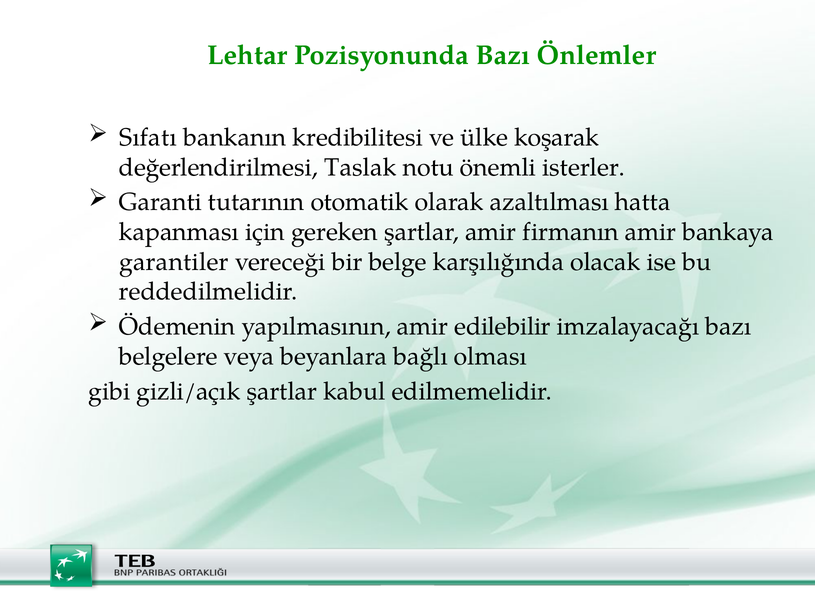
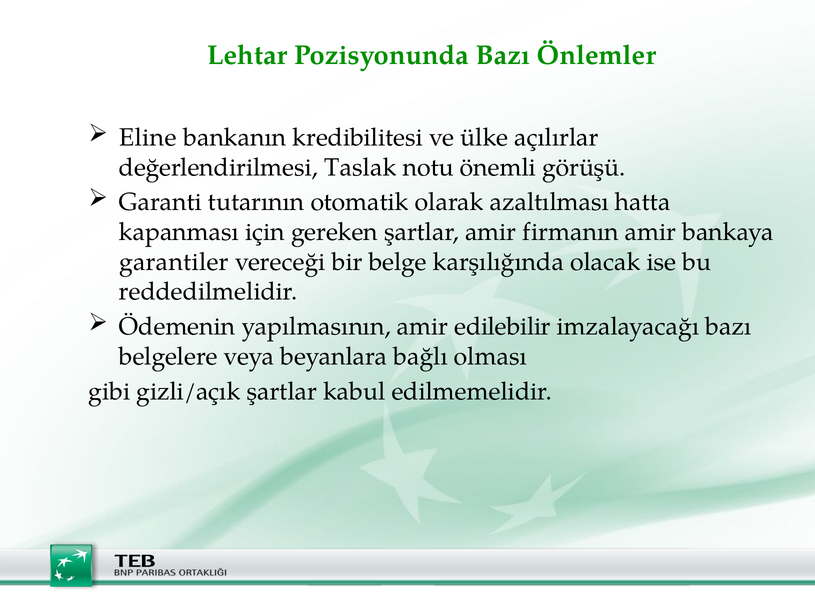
Sıfatı: Sıfatı -> Eline
koşarak: koşarak -> açılırlar
isterler: isterler -> görüşü
